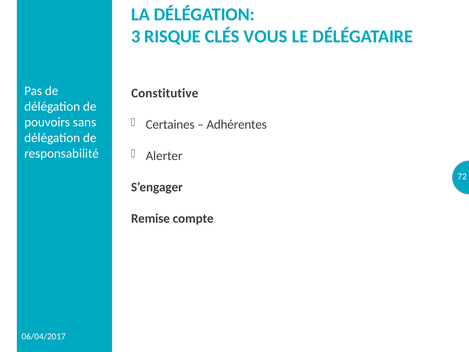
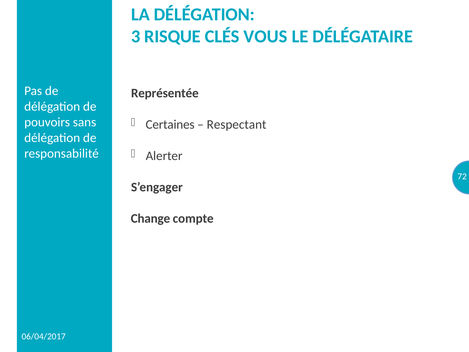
Constitutive: Constitutive -> Représentée
Adhérentes: Adhérentes -> Respectant
Remise: Remise -> Change
